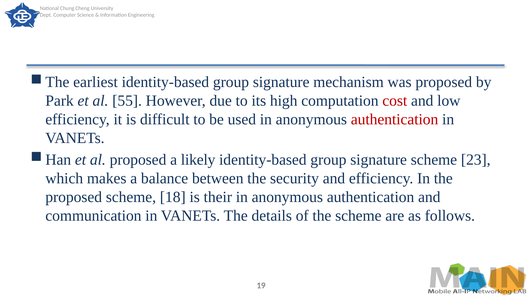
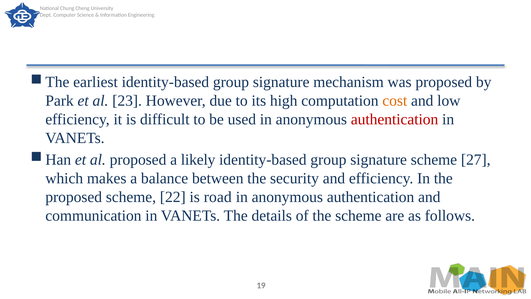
55: 55 -> 23
cost colour: red -> orange
23: 23 -> 27
18: 18 -> 22
their: their -> road
